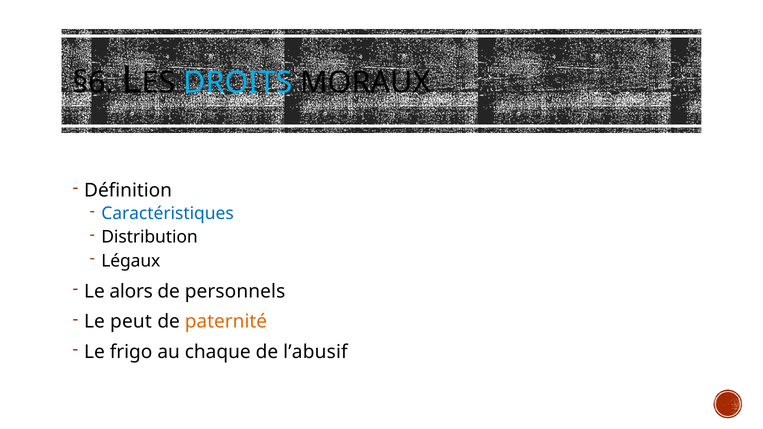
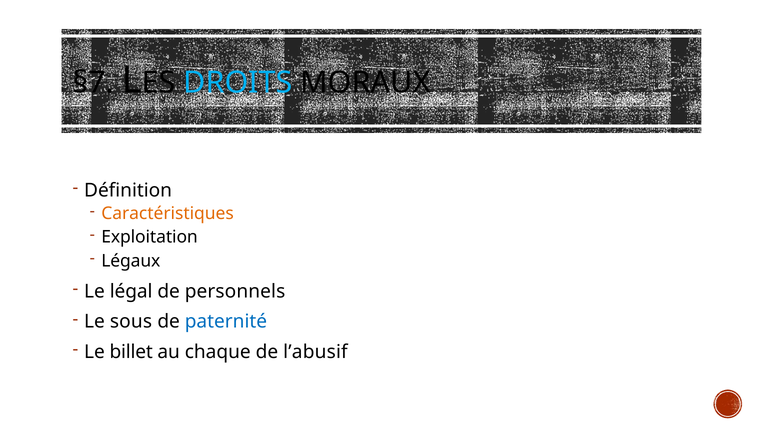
§6: §6 -> §7
Caractéristiques colour: blue -> orange
Distribution: Distribution -> Exploitation
alors: alors -> légal
peut: peut -> sous
paternité colour: orange -> blue
frigo: frigo -> billet
